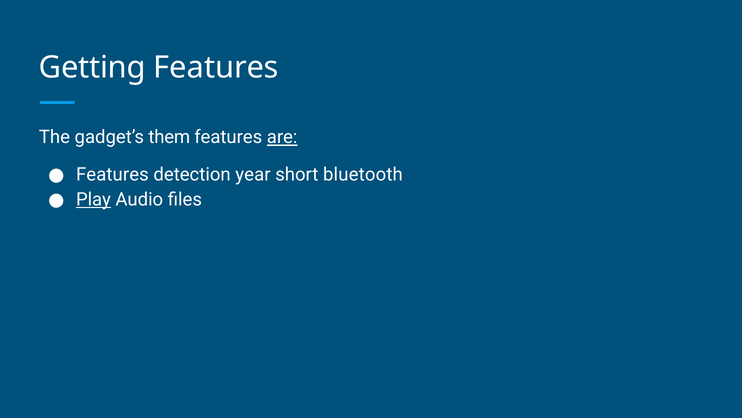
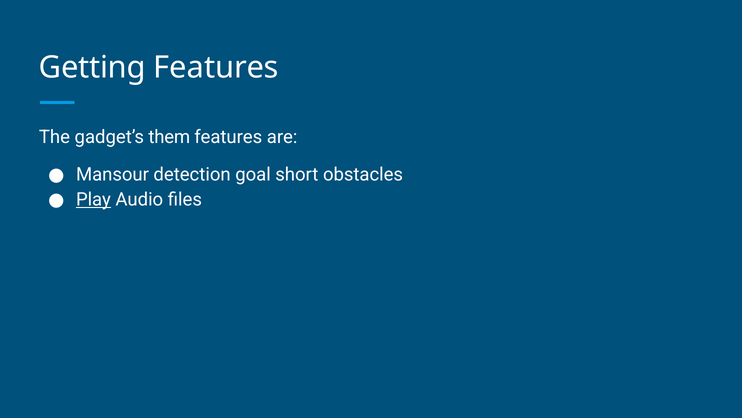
are underline: present -> none
Features at (112, 174): Features -> Mansour
year: year -> goal
bluetooth: bluetooth -> obstacles
